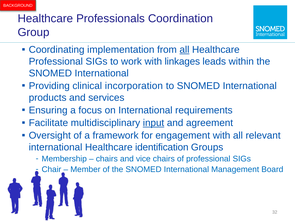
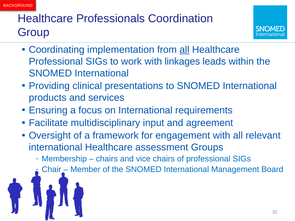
incorporation: incorporation -> presentations
input underline: present -> none
identification: identification -> assessment
